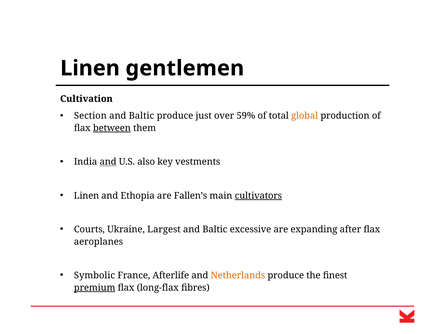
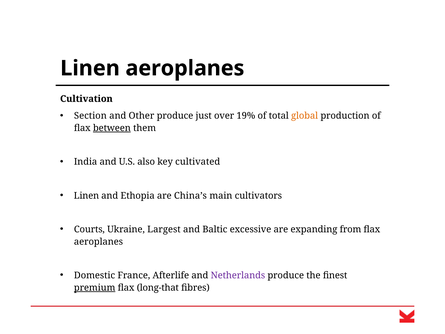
Linen gentlemen: gentlemen -> aeroplanes
Baltic at (141, 116): Baltic -> Other
59%: 59% -> 19%
and at (108, 162) underline: present -> none
vestments: vestments -> cultivated
Fallen’s: Fallen’s -> China’s
cultivators underline: present -> none
after: after -> from
Symbolic: Symbolic -> Domestic
Netherlands colour: orange -> purple
long-flax: long-flax -> long-that
